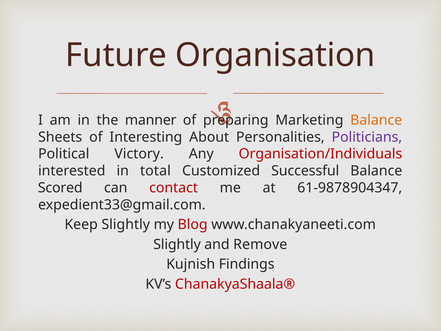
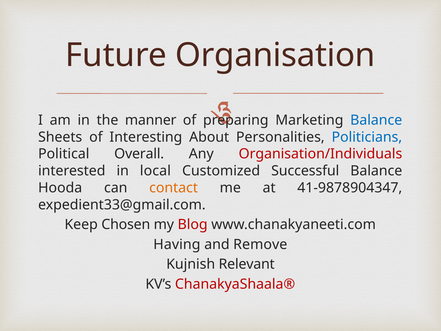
Balance at (376, 120) colour: orange -> blue
Politicians colour: purple -> blue
Victory: Victory -> Overall
total: total -> local
Scored: Scored -> Hooda
contact colour: red -> orange
61-9878904347: 61-9878904347 -> 41-9878904347
Keep Slightly: Slightly -> Chosen
Slightly at (177, 244): Slightly -> Having
Findings: Findings -> Relevant
